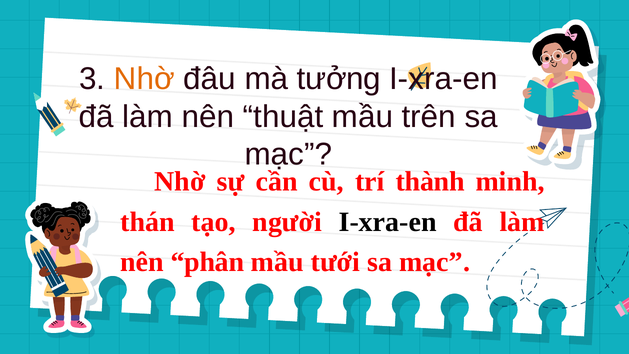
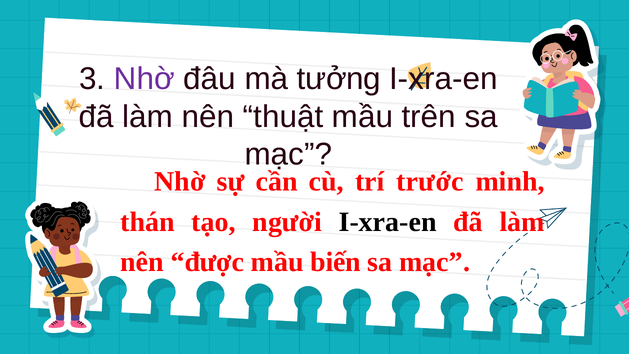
Nhờ at (144, 79) colour: orange -> purple
thành: thành -> trước
phân: phân -> được
tưới: tưới -> biến
